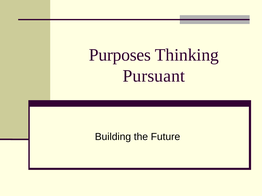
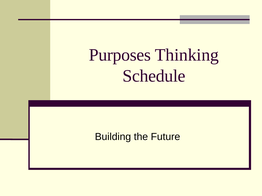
Pursuant: Pursuant -> Schedule
